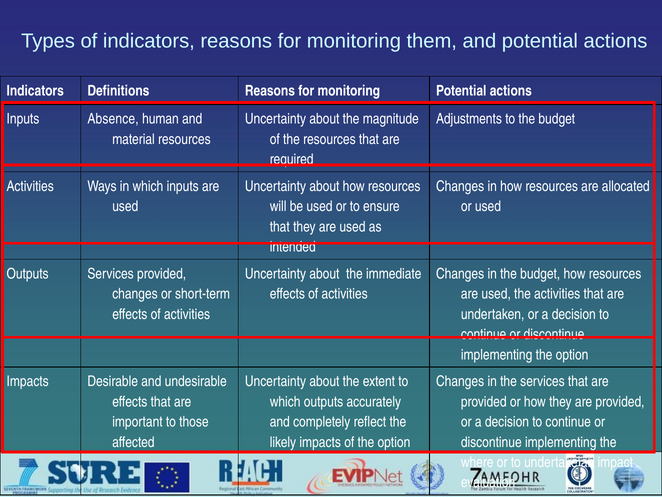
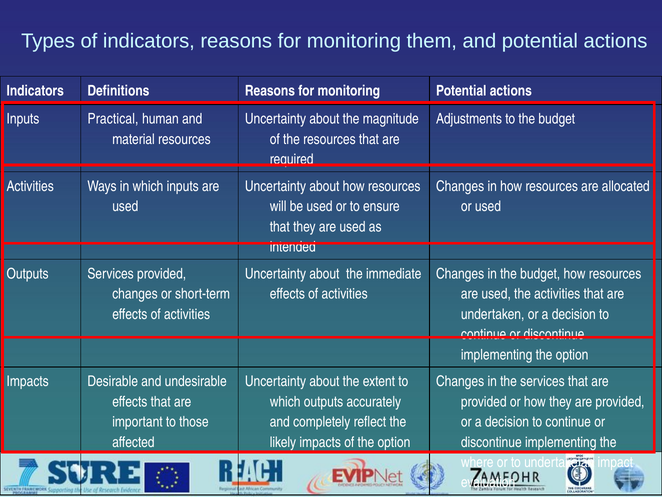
Absence: Absence -> Practical
